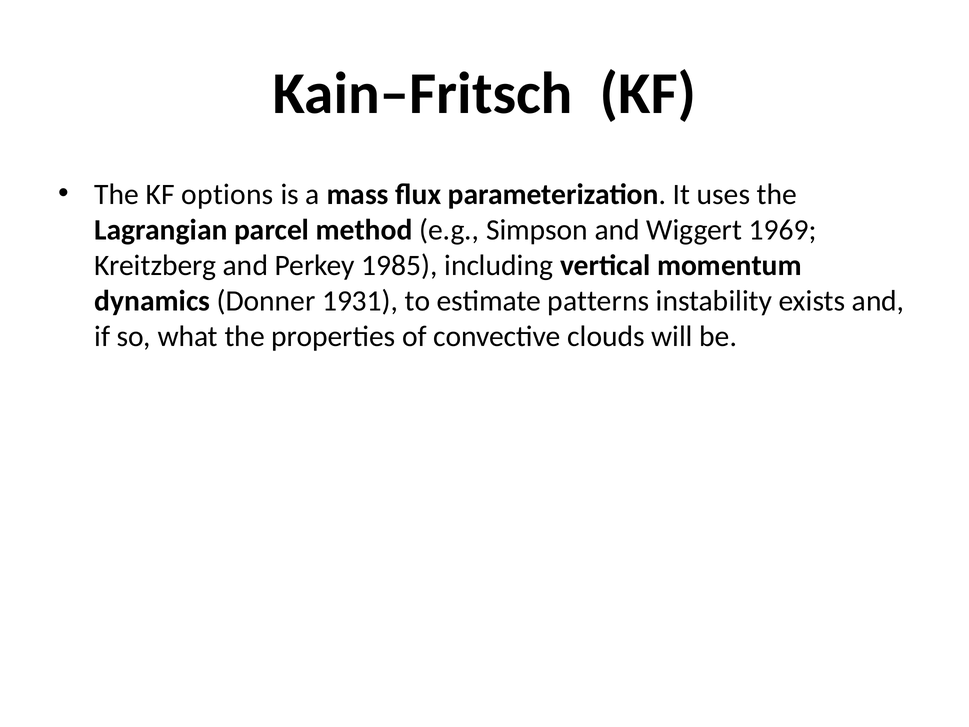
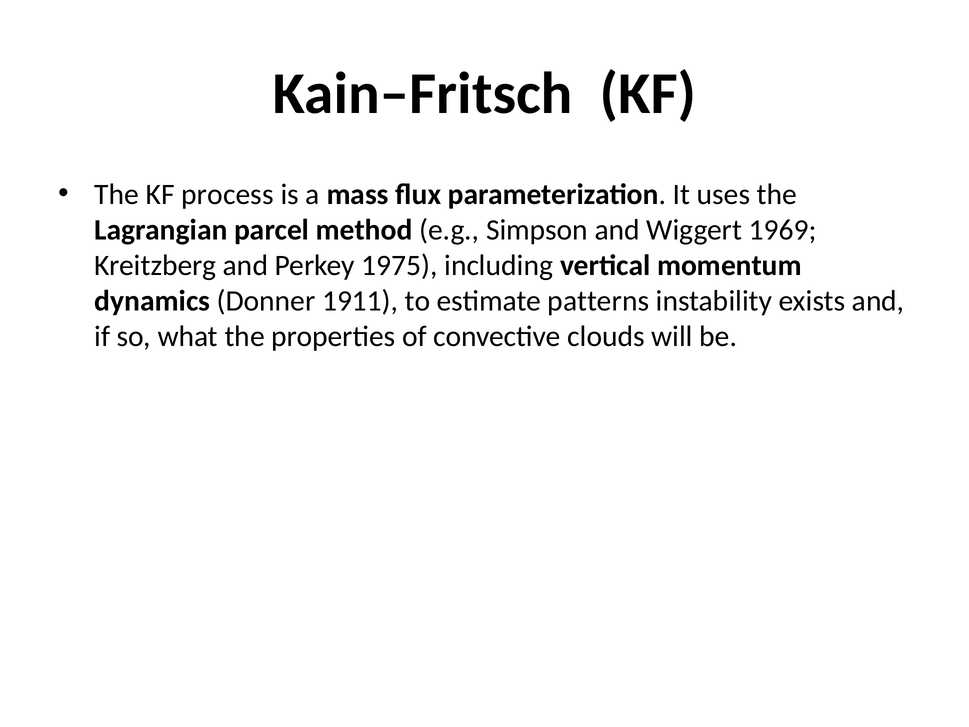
options: options -> process
1985: 1985 -> 1975
1931: 1931 -> 1911
